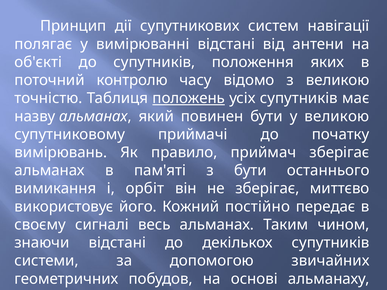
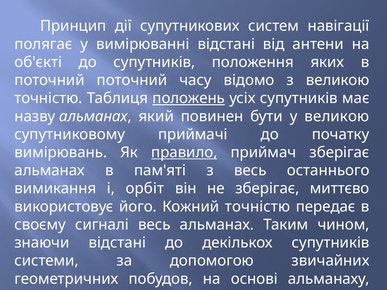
поточний контролю: контролю -> поточний
правило underline: none -> present
з бути: бути -> весь
Кожний постійно: постійно -> точністю
